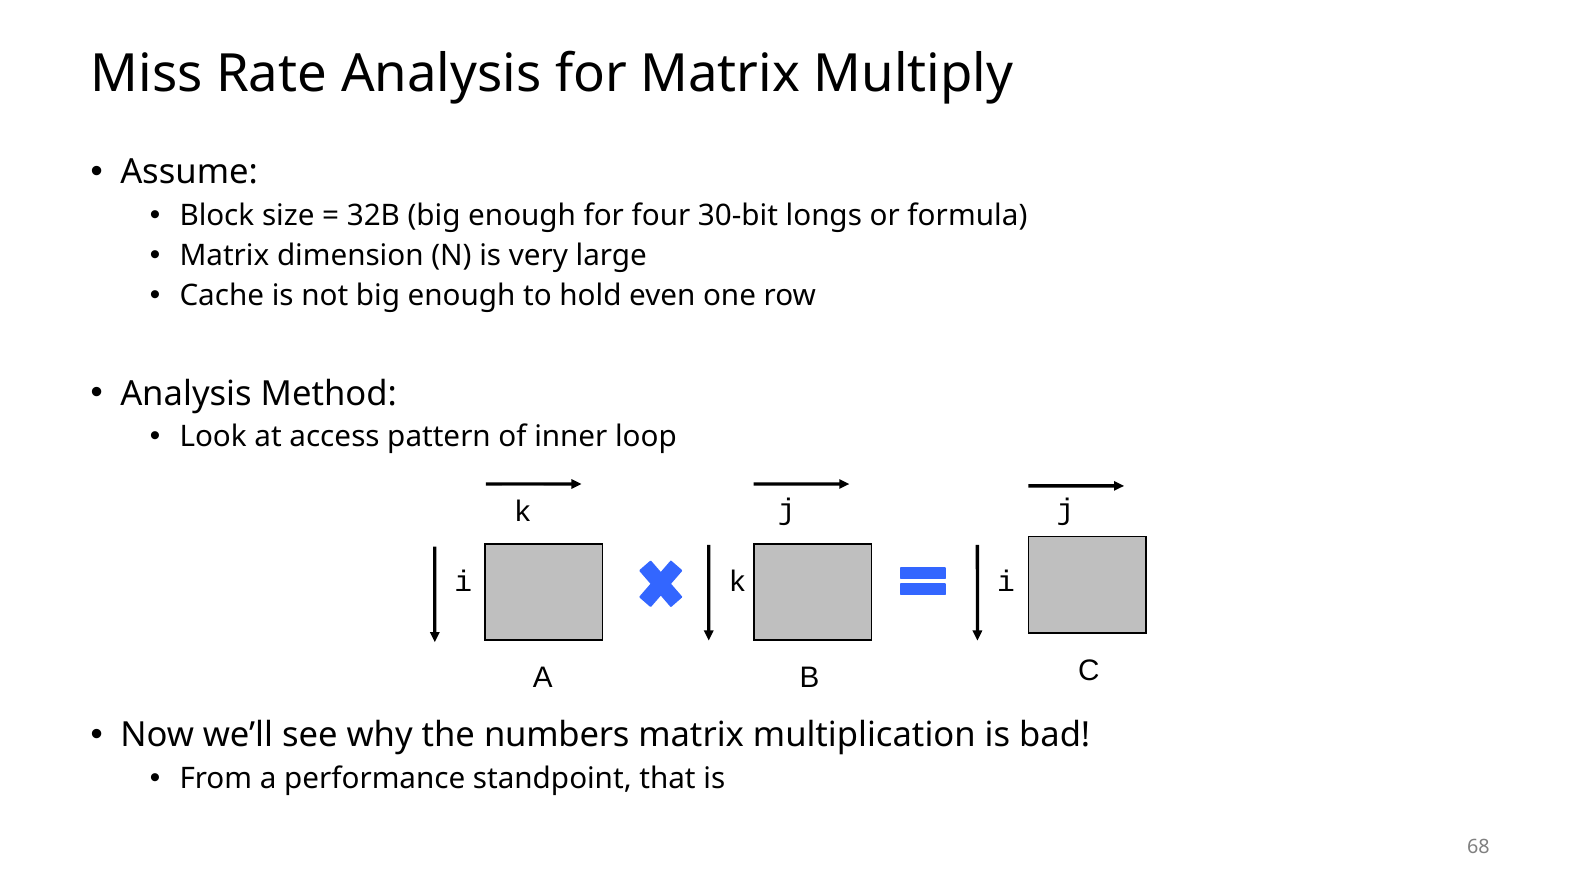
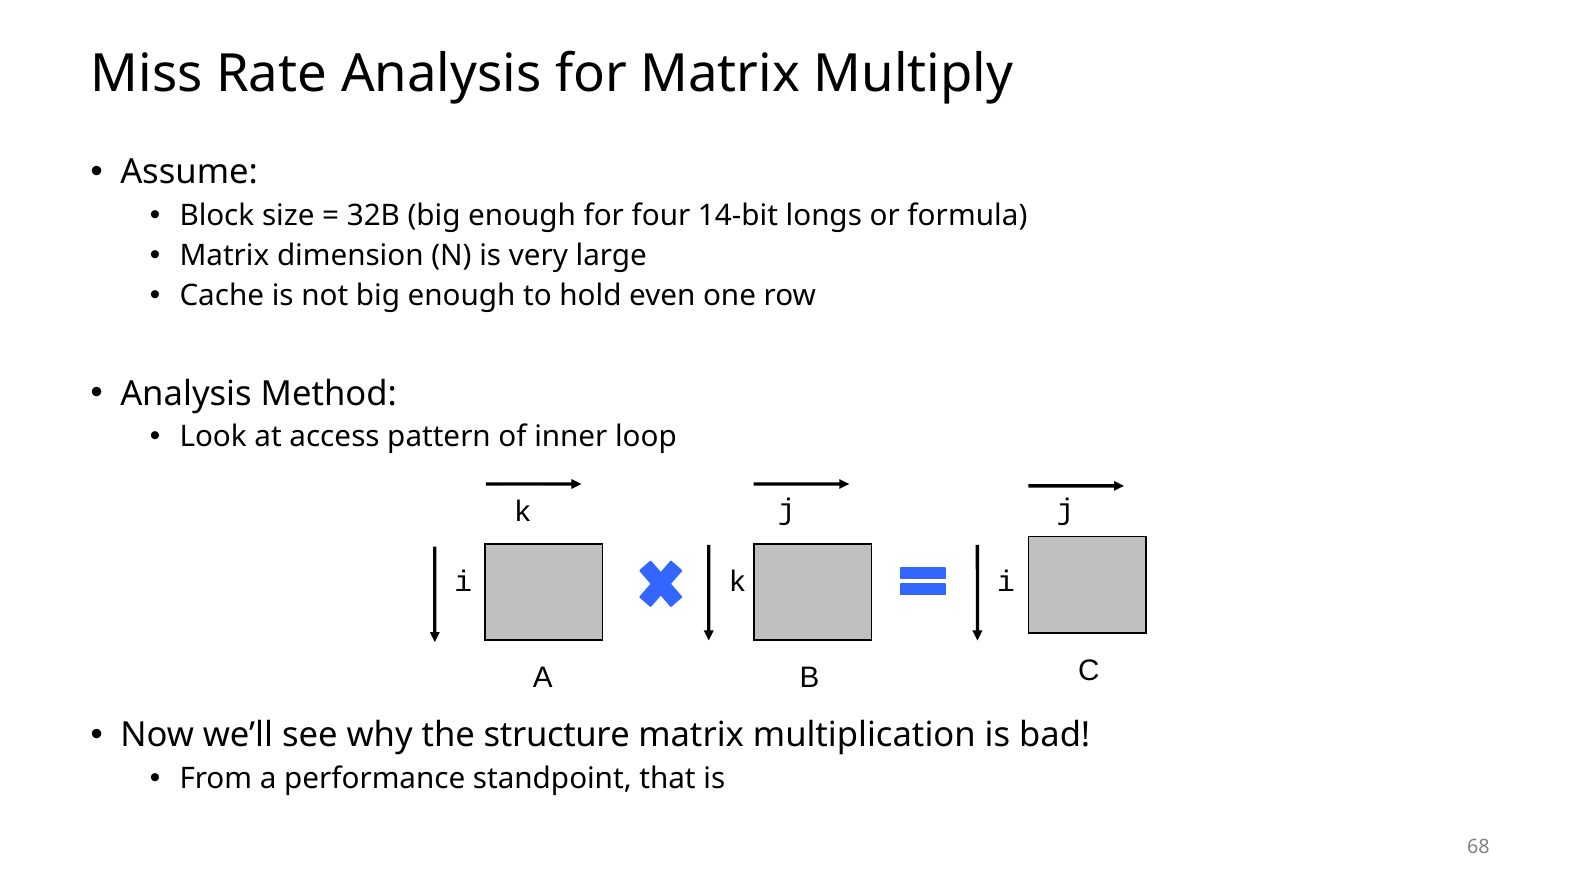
30-bit: 30-bit -> 14-bit
numbers: numbers -> structure
